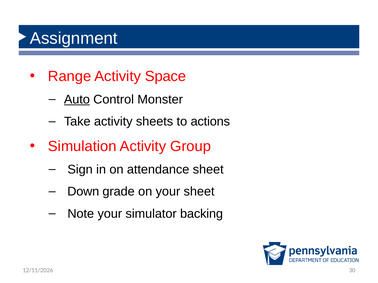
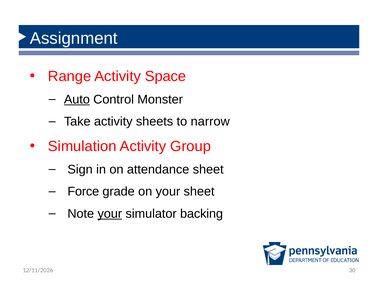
actions: actions -> narrow
Down: Down -> Force
your at (110, 214) underline: none -> present
